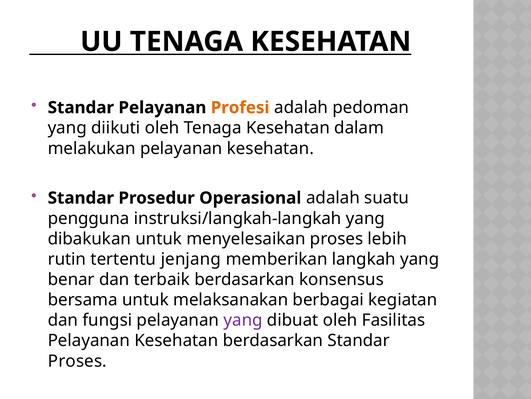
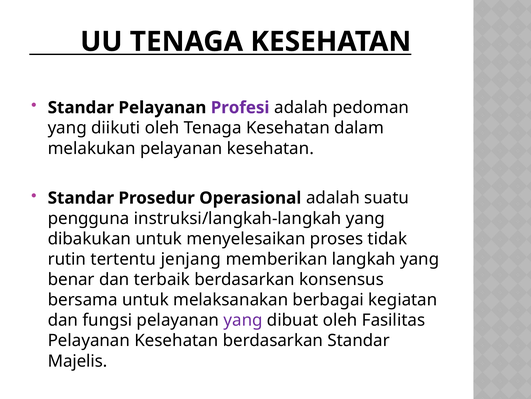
Profesi colour: orange -> purple
lebih: lebih -> tidak
Proses at (77, 360): Proses -> Majelis
